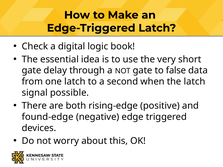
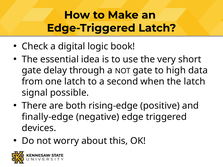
false: false -> high
found-edge: found-edge -> finally-edge
